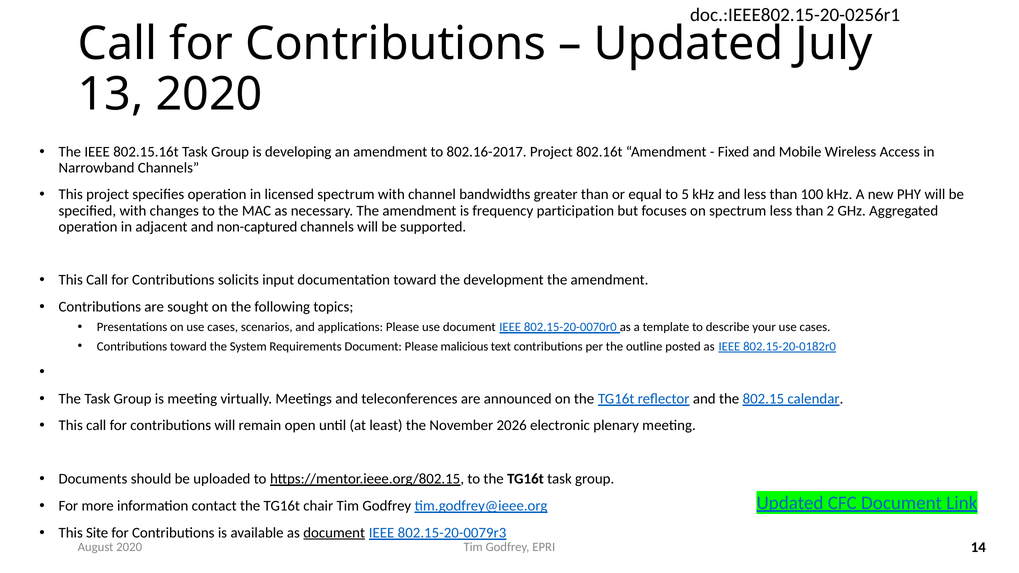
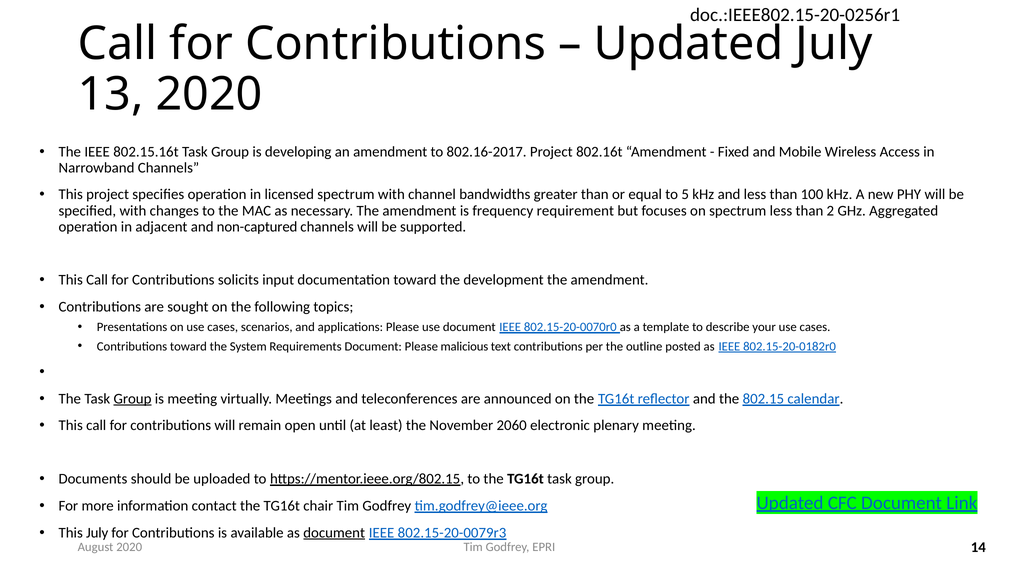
participation: participation -> requirement
Group at (133, 399) underline: none -> present
2026: 2026 -> 2060
This Site: Site -> July
